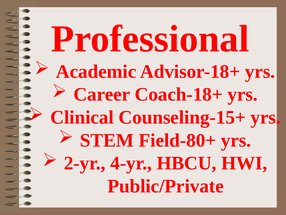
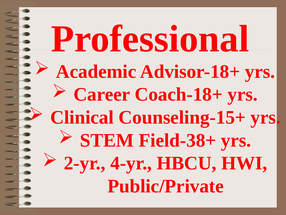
Field-80+: Field-80+ -> Field-38+
